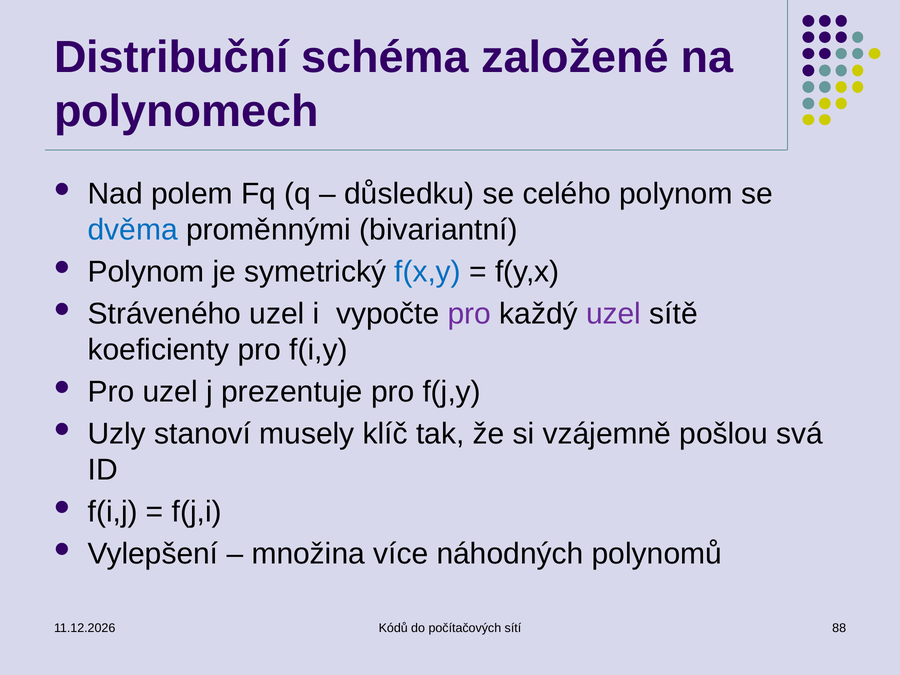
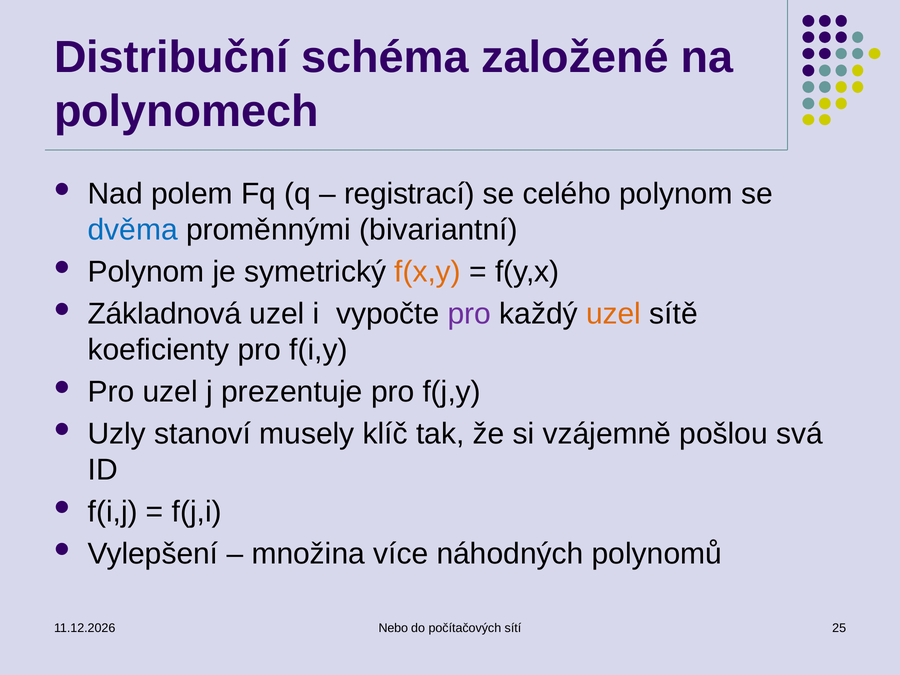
důsledku: důsledku -> registrací
f(x,y colour: blue -> orange
Stráveného: Stráveného -> Základnová
uzel at (614, 314) colour: purple -> orange
Kódů: Kódů -> Nebo
88: 88 -> 25
